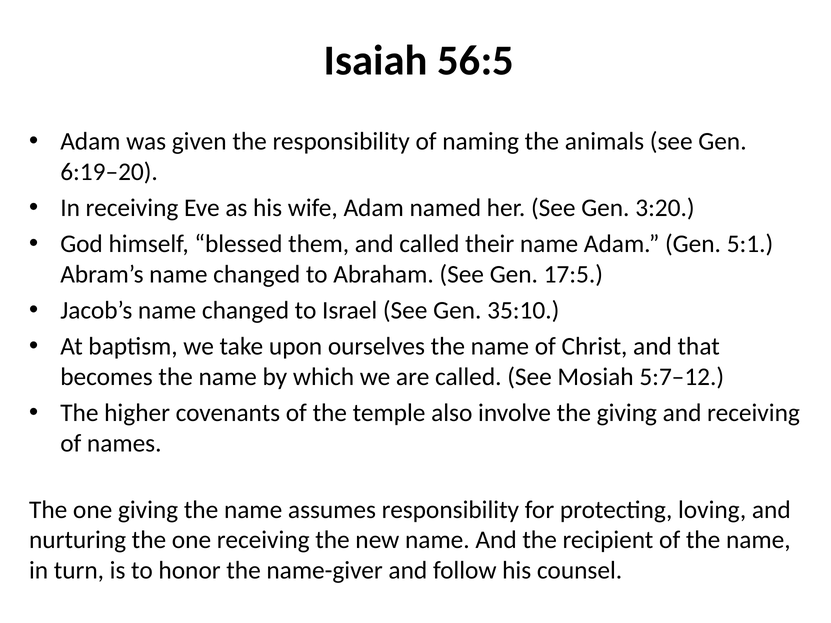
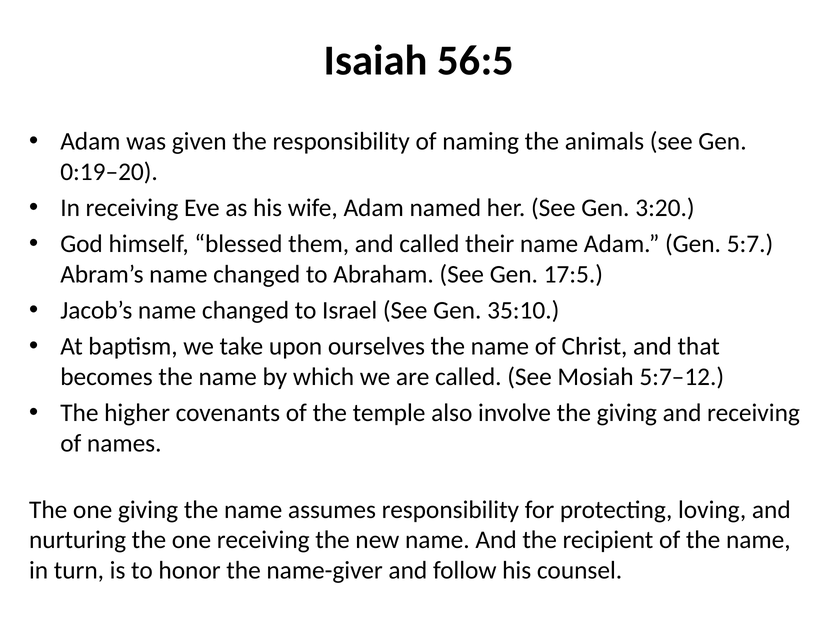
6:19–20: 6:19–20 -> 0:19–20
5:1: 5:1 -> 5:7
